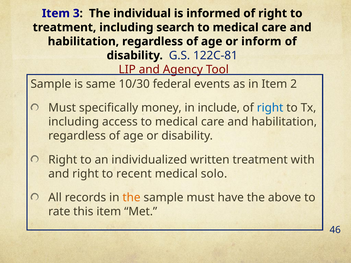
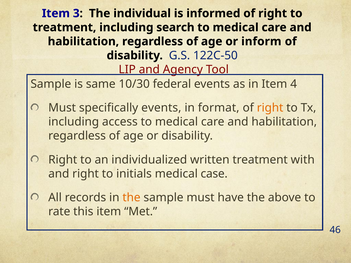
122C-81: 122C-81 -> 122C-50
2: 2 -> 4
specifically money: money -> events
include: include -> format
right at (270, 108) colour: blue -> orange
recent: recent -> initials
solo: solo -> case
